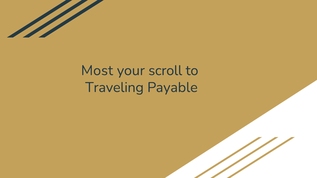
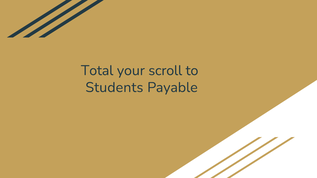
Most: Most -> Total
Traveling: Traveling -> Students
